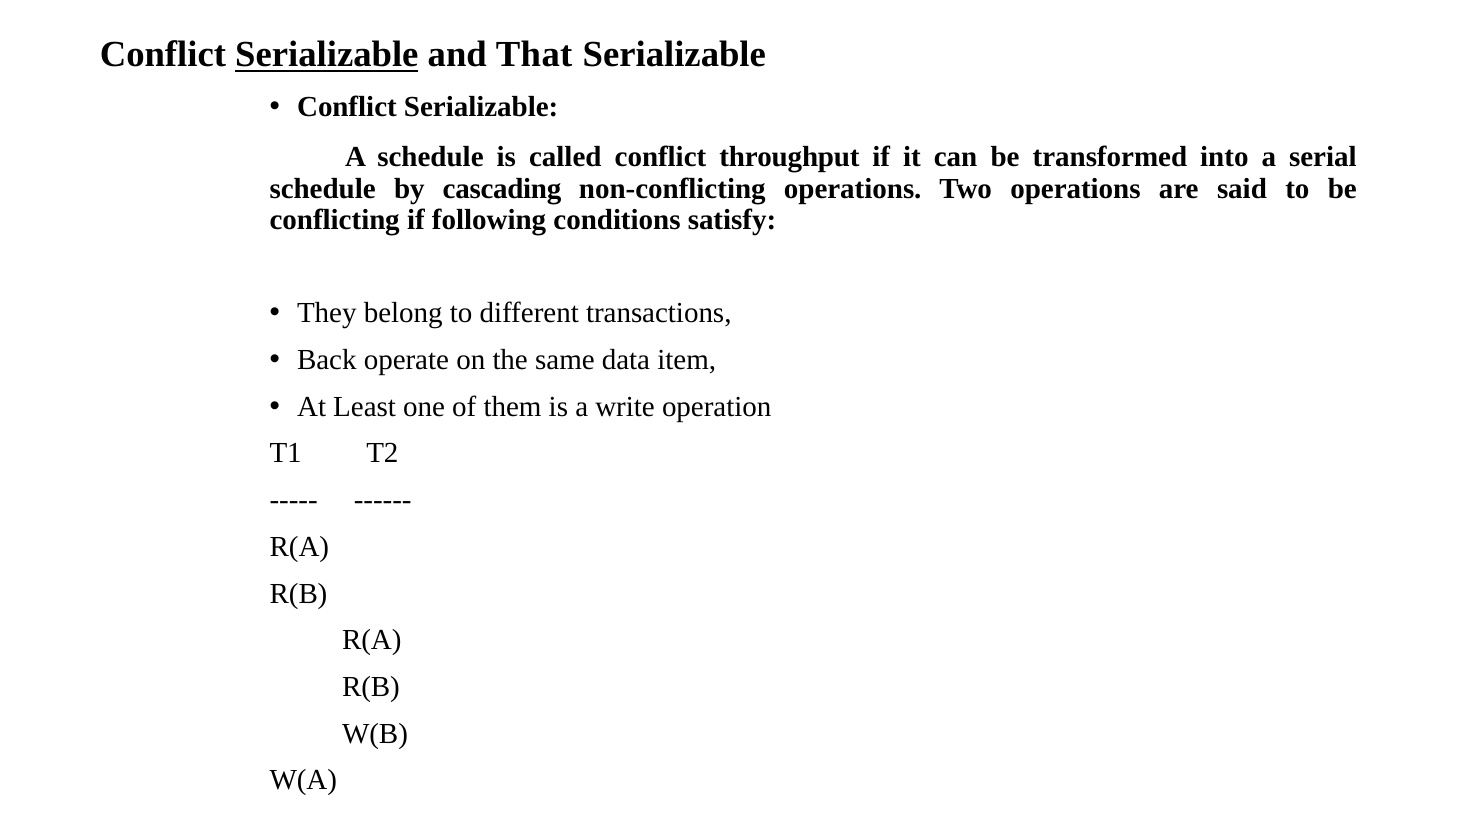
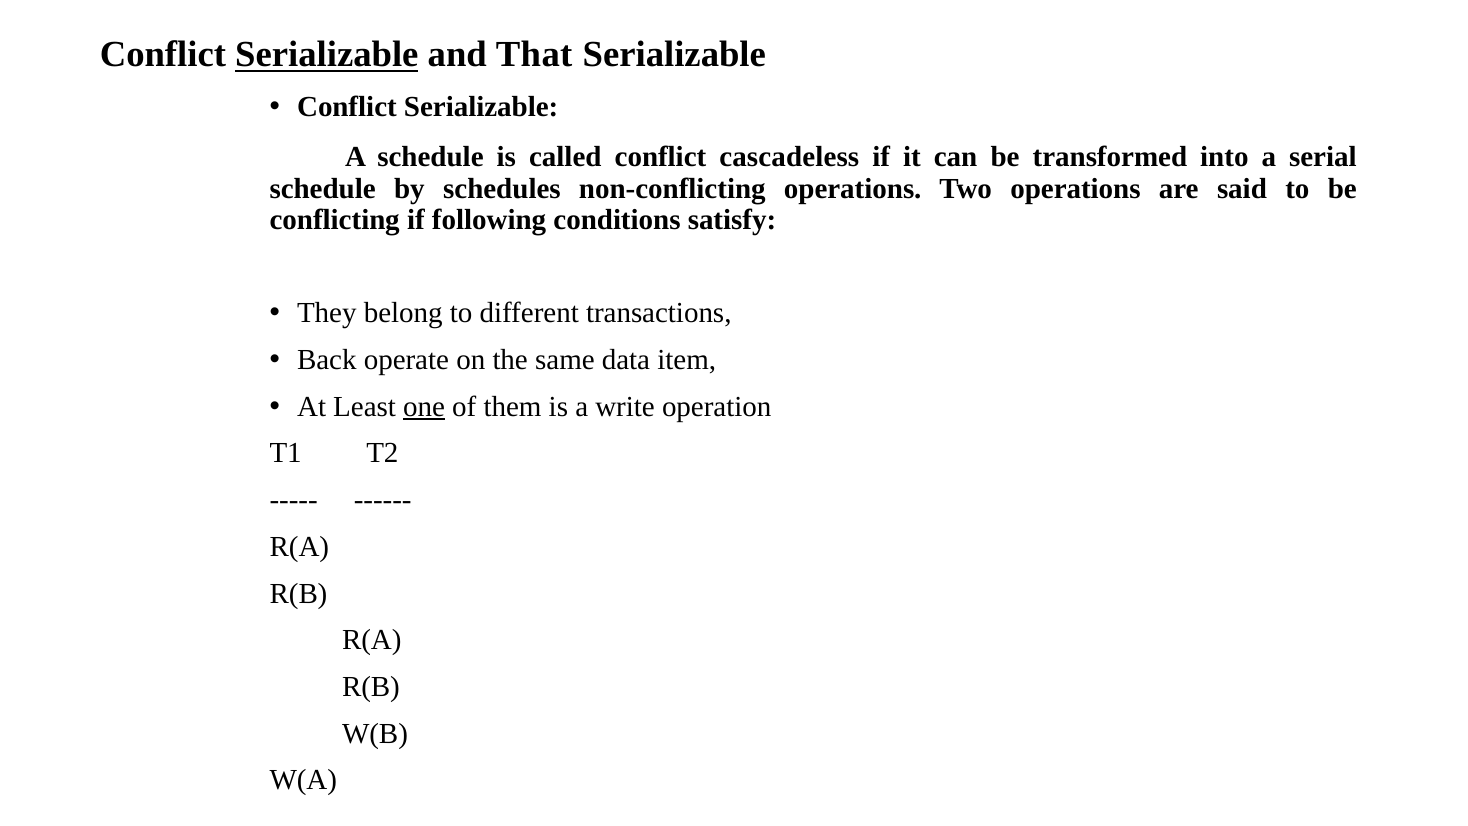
throughput: throughput -> cascadeless
cascading: cascading -> schedules
one underline: none -> present
